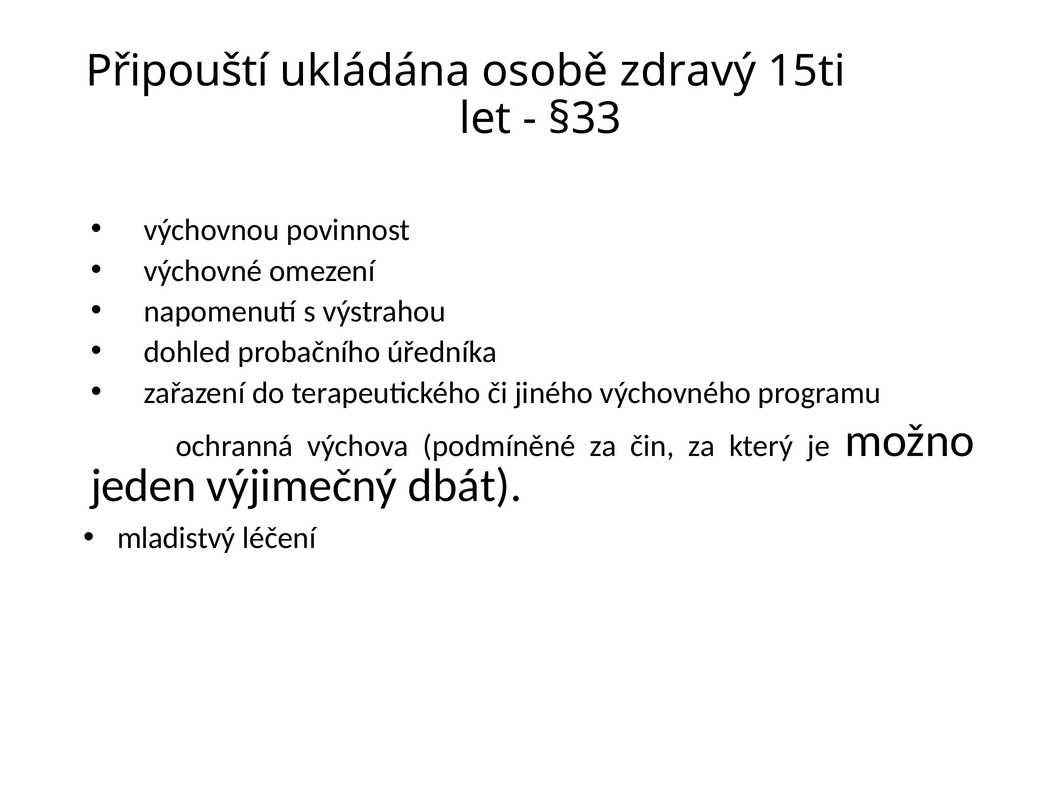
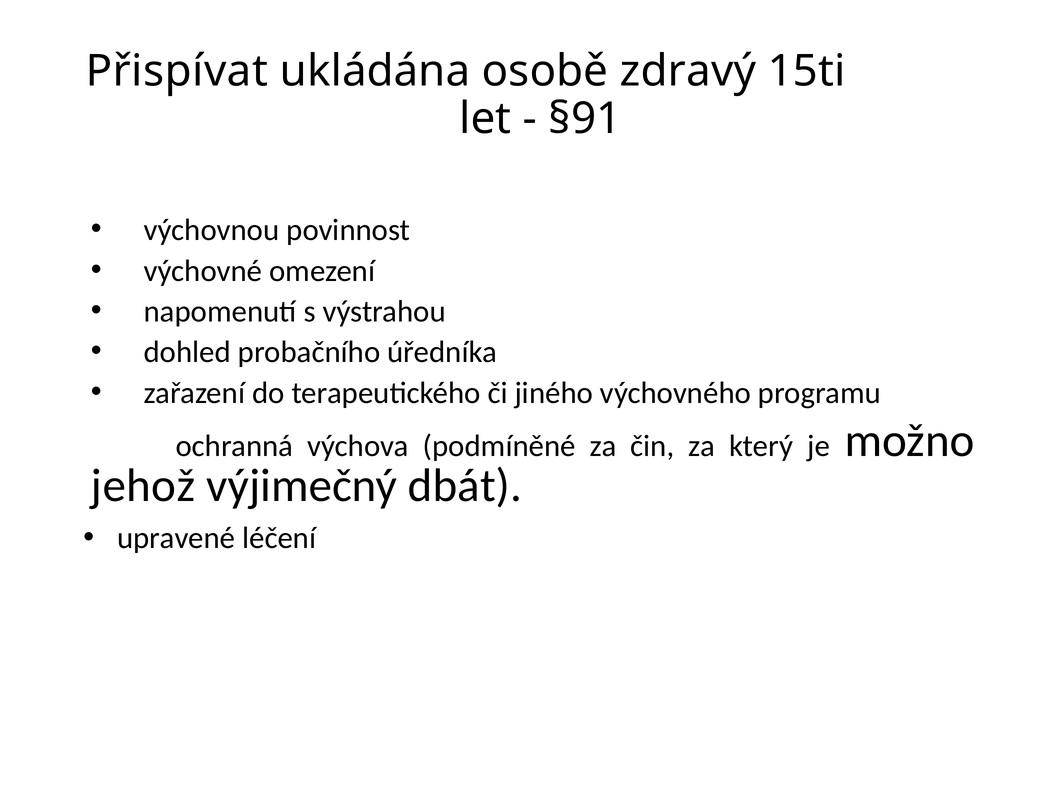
Připouští: Připouští -> Přispívat
§33: §33 -> §91
jeden: jeden -> jehož
mladistvý: mladistvý -> upravené
